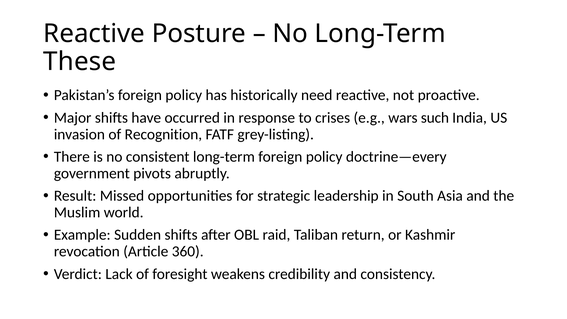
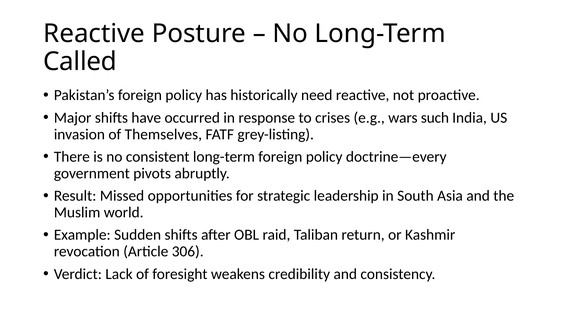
These: These -> Called
Recognition: Recognition -> Themselves
360: 360 -> 306
